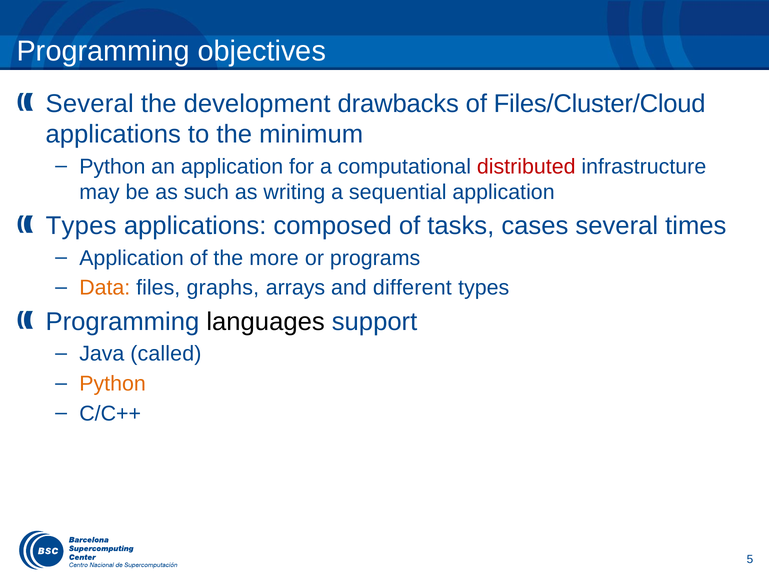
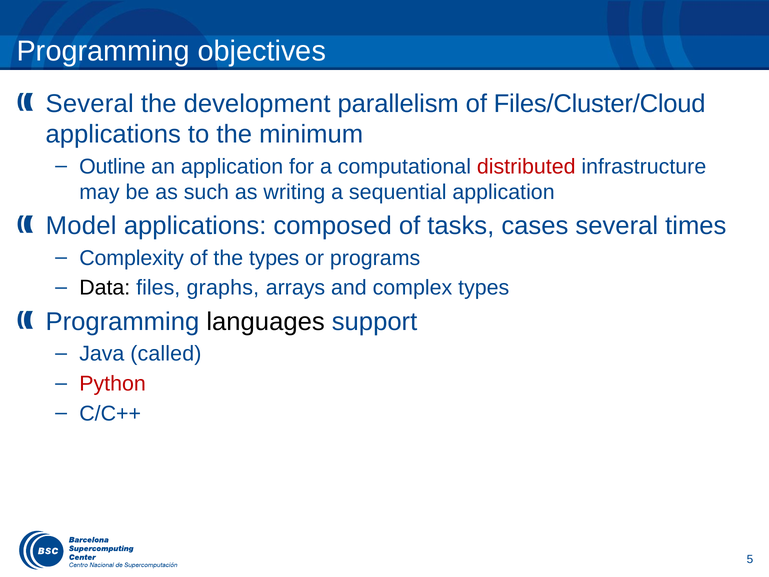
drawbacks: drawbacks -> parallelism
Python at (112, 166): Python -> Outline
Types at (81, 226): Types -> Model
Application at (132, 258): Application -> Complexity
the more: more -> types
Data colour: orange -> black
different: different -> complex
Python at (113, 384) colour: orange -> red
